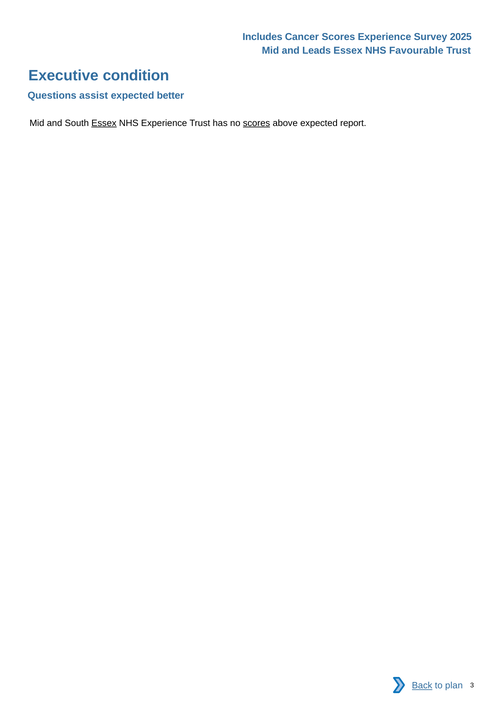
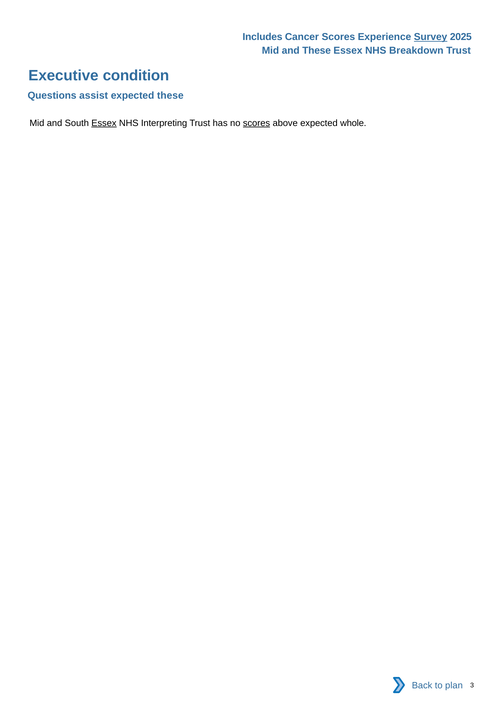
Survey underline: none -> present
and Leads: Leads -> These
Favourable: Favourable -> Breakdown
expected better: better -> these
NHS Experience: Experience -> Interpreting
report: report -> whole
Back underline: present -> none
